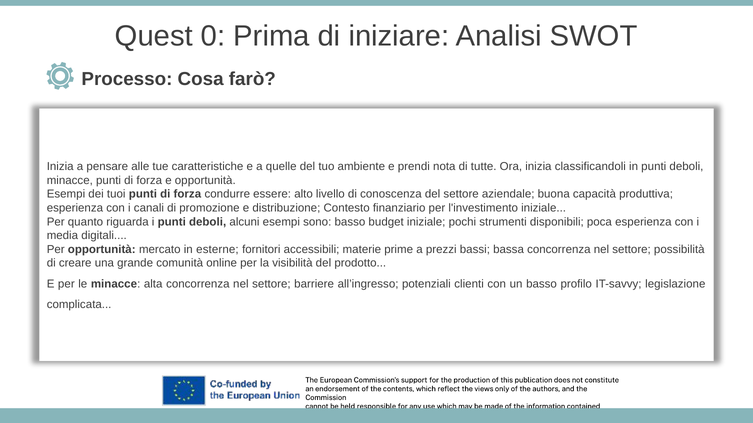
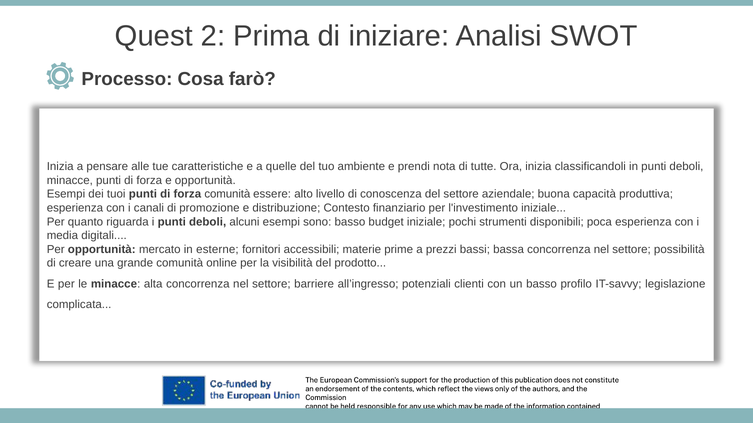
0: 0 -> 2
forza condurre: condurre -> comunità
